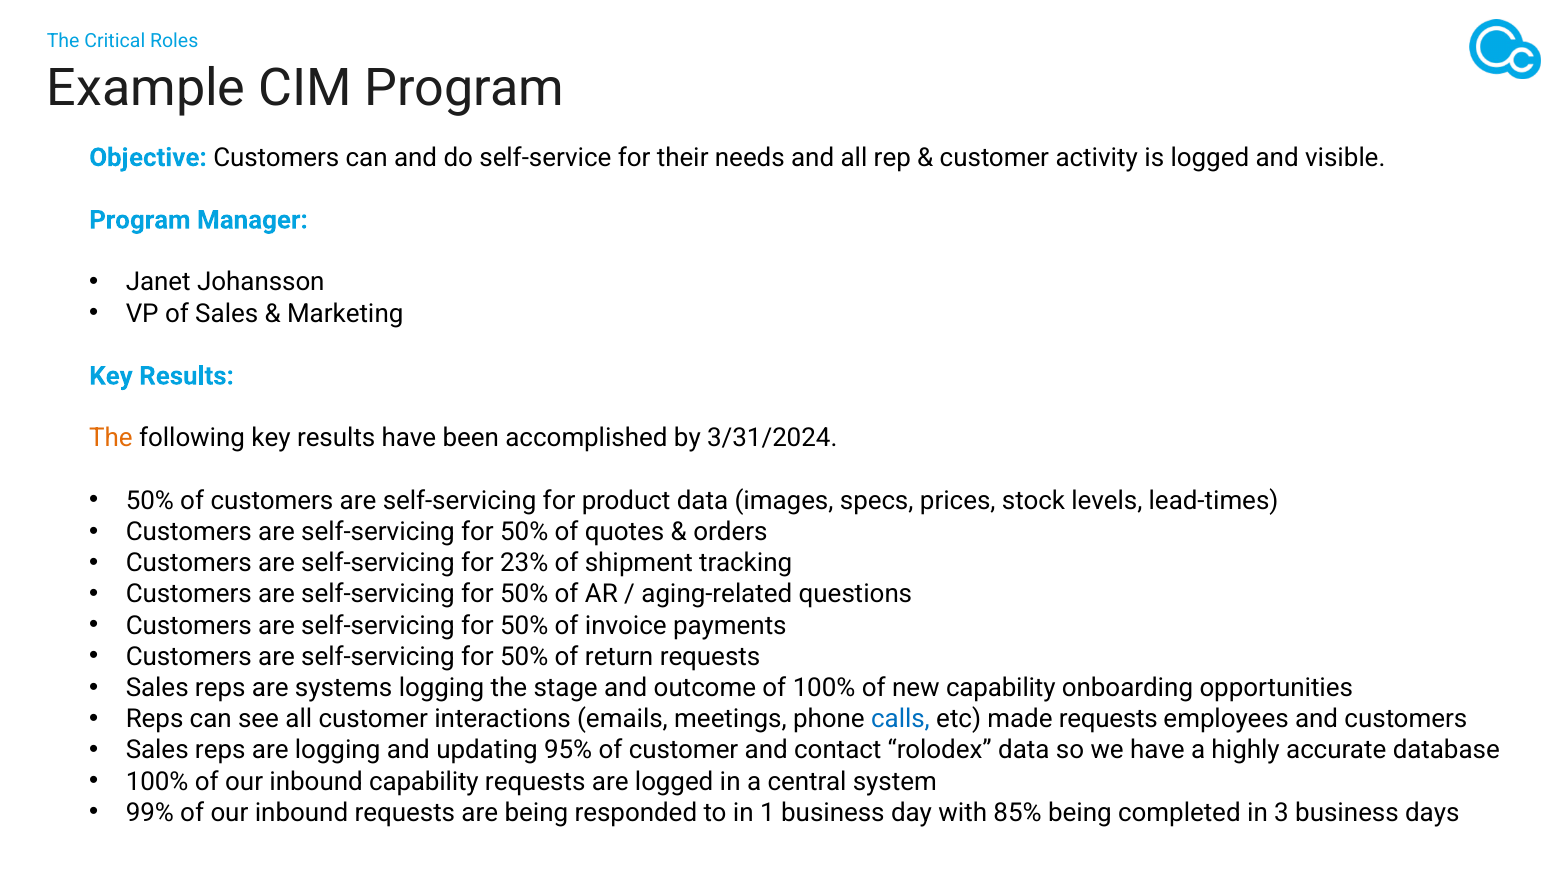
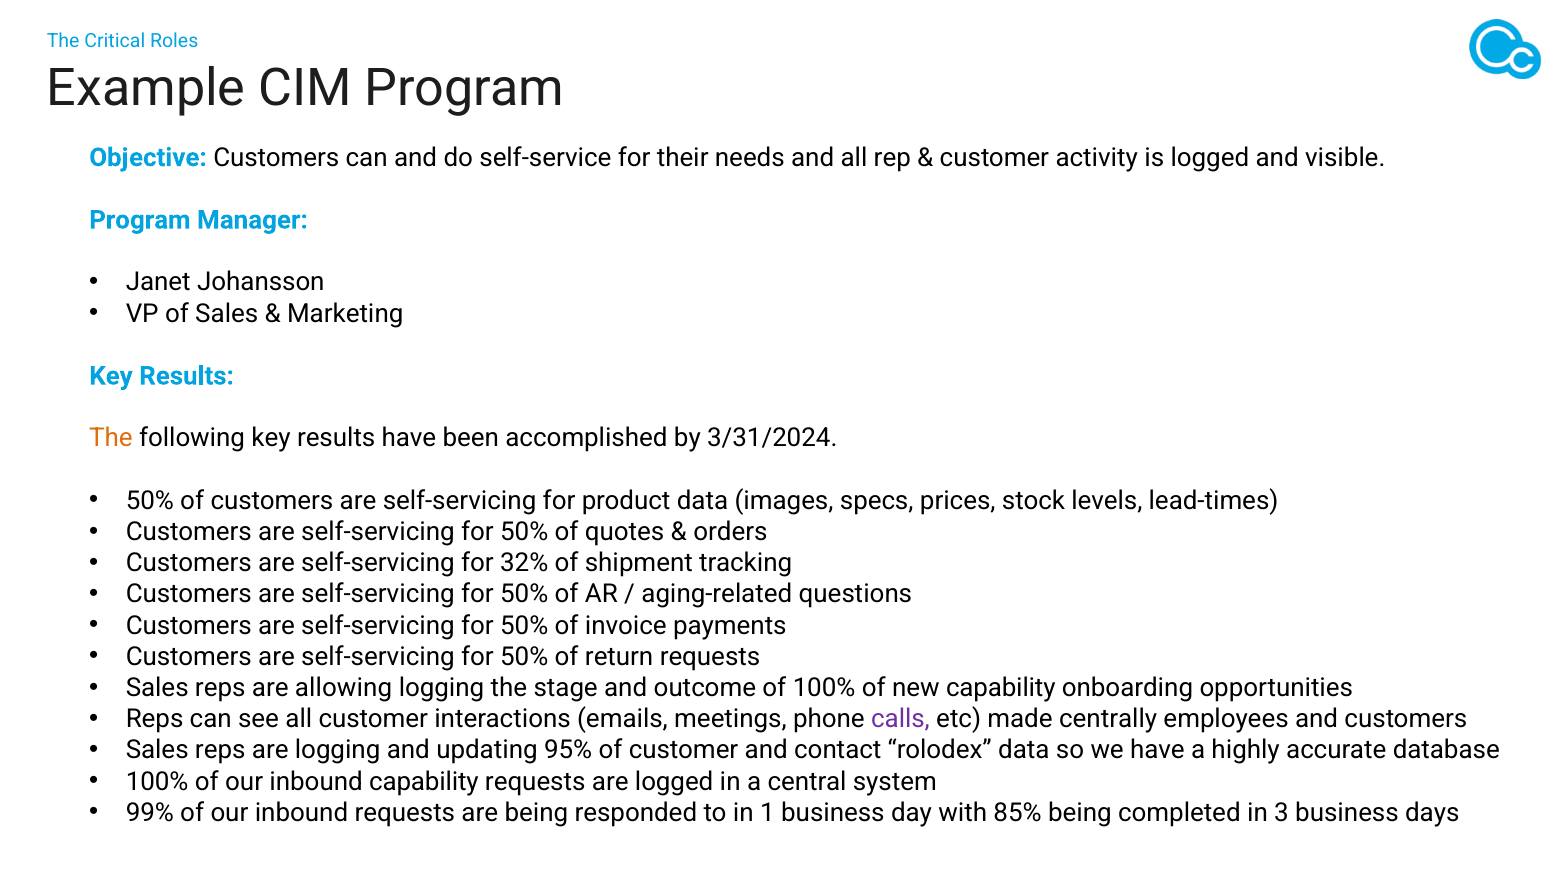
23%: 23% -> 32%
systems: systems -> allowing
calls colour: blue -> purple
made requests: requests -> centrally
